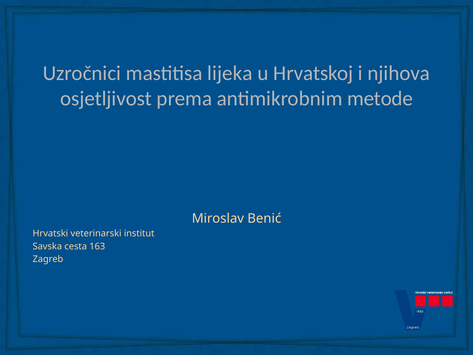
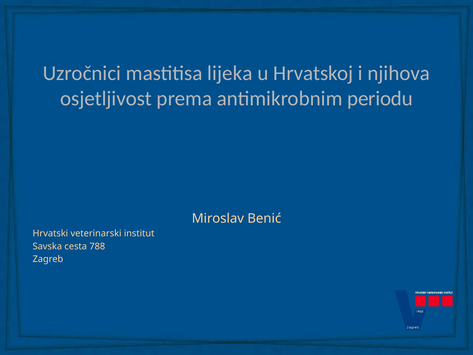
metode: metode -> periodu
163: 163 -> 788
